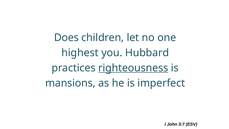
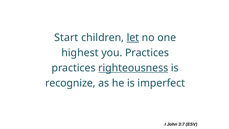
Does: Does -> Start
let underline: none -> present
you Hubbard: Hubbard -> Practices
mansions: mansions -> recognize
